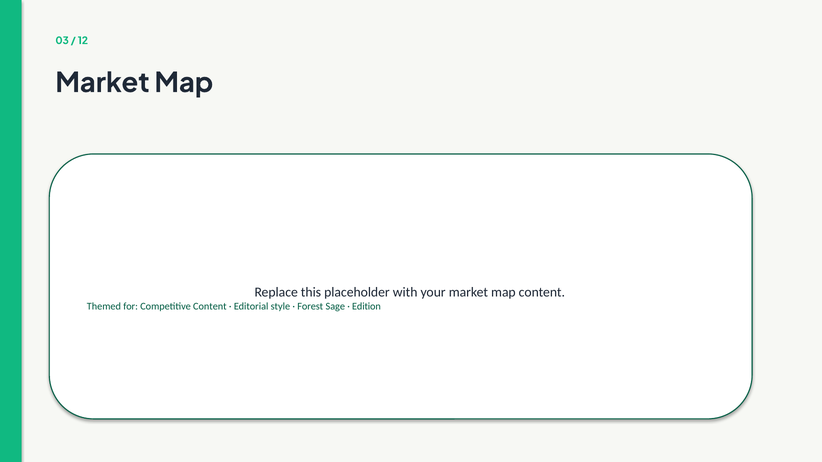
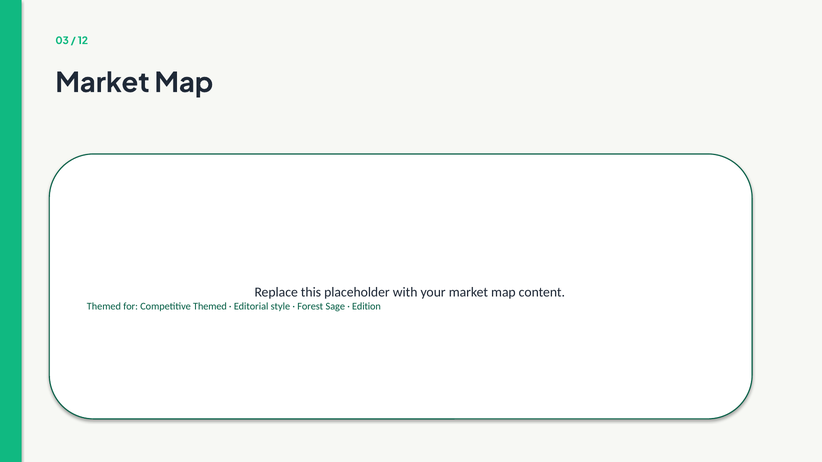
Competitive Content: Content -> Themed
